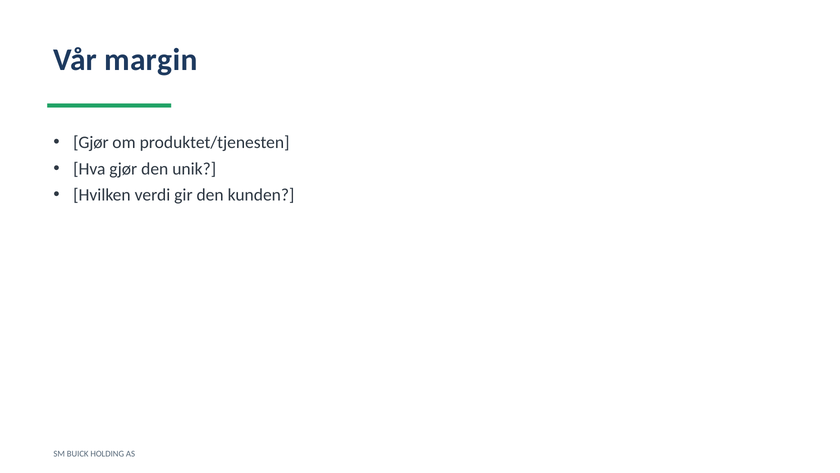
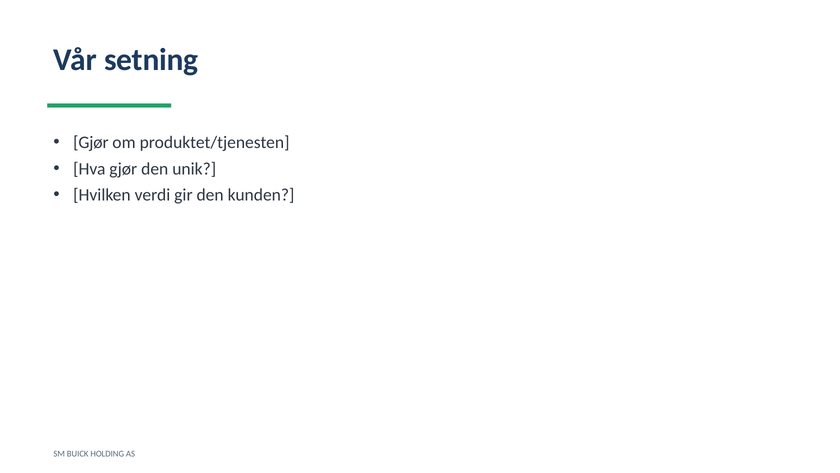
margin: margin -> setning
